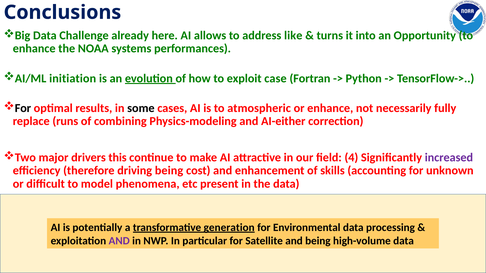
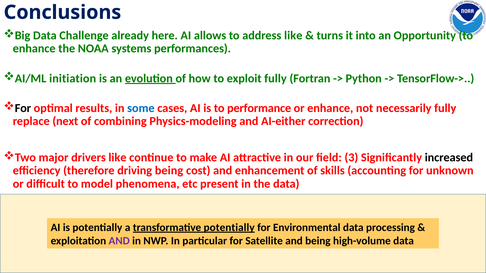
exploit case: case -> fully
some colour: black -> blue
atmospheric: atmospheric -> performance
runs: runs -> next
drivers this: this -> like
4: 4 -> 3
increased colour: purple -> black
transformative generation: generation -> potentially
